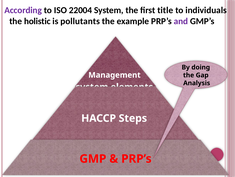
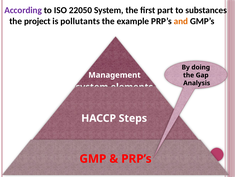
22004: 22004 -> 22050
title: title -> part
individuals: individuals -> substances
holistic: holistic -> project
and colour: purple -> orange
